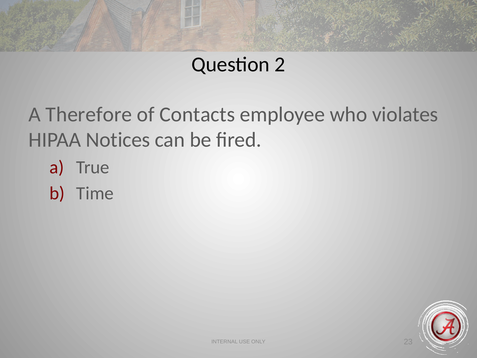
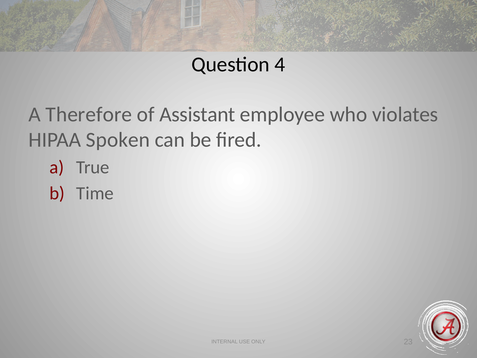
2: 2 -> 4
Contacts: Contacts -> Assistant
Notices: Notices -> Spoken
